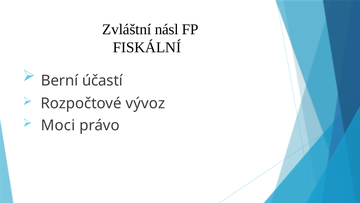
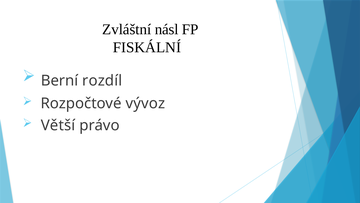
účastí: účastí -> rozdíl
Moci: Moci -> Větší
